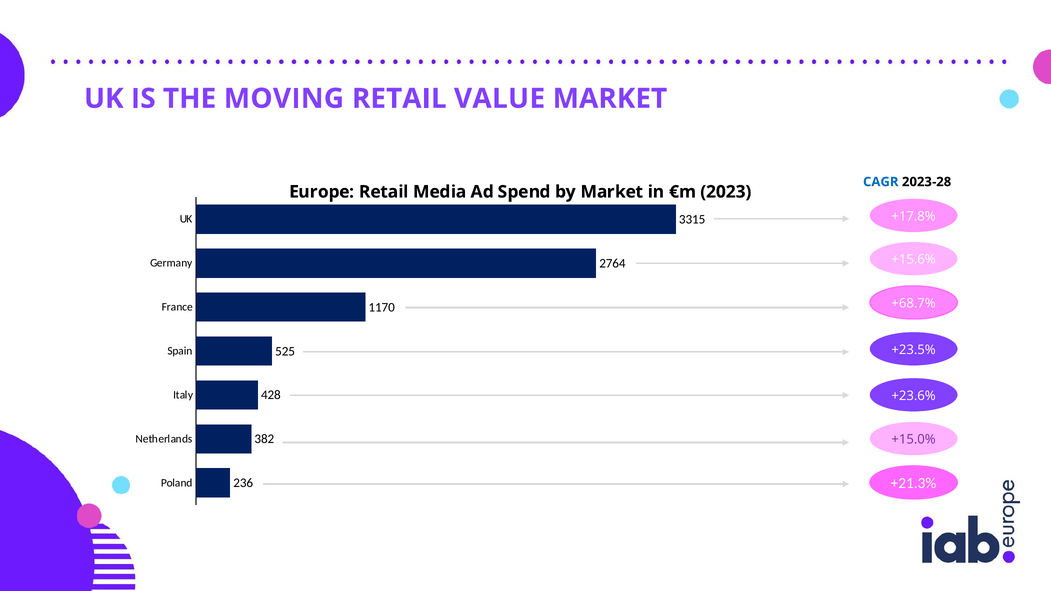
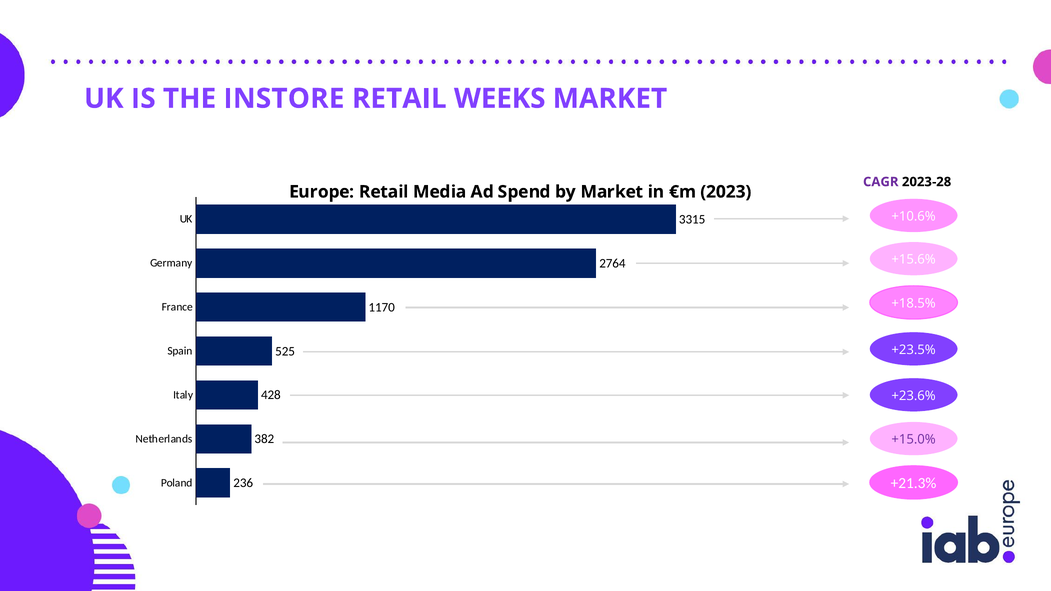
MOVING: MOVING -> INSTORE
VALUE: VALUE -> WEEKS
CAGR colour: blue -> purple
+17.8%: +17.8% -> +10.6%
+68.7%: +68.7% -> +18.5%
